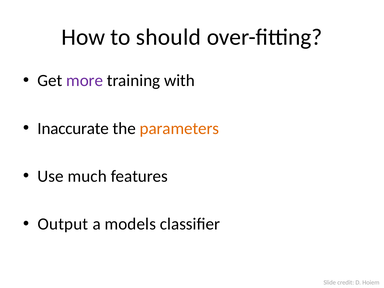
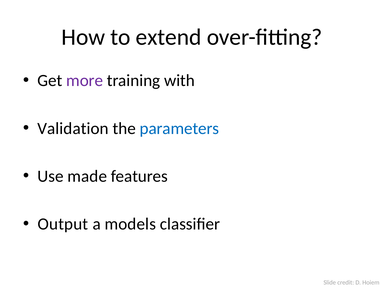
should: should -> extend
Inaccurate: Inaccurate -> Validation
parameters colour: orange -> blue
much: much -> made
